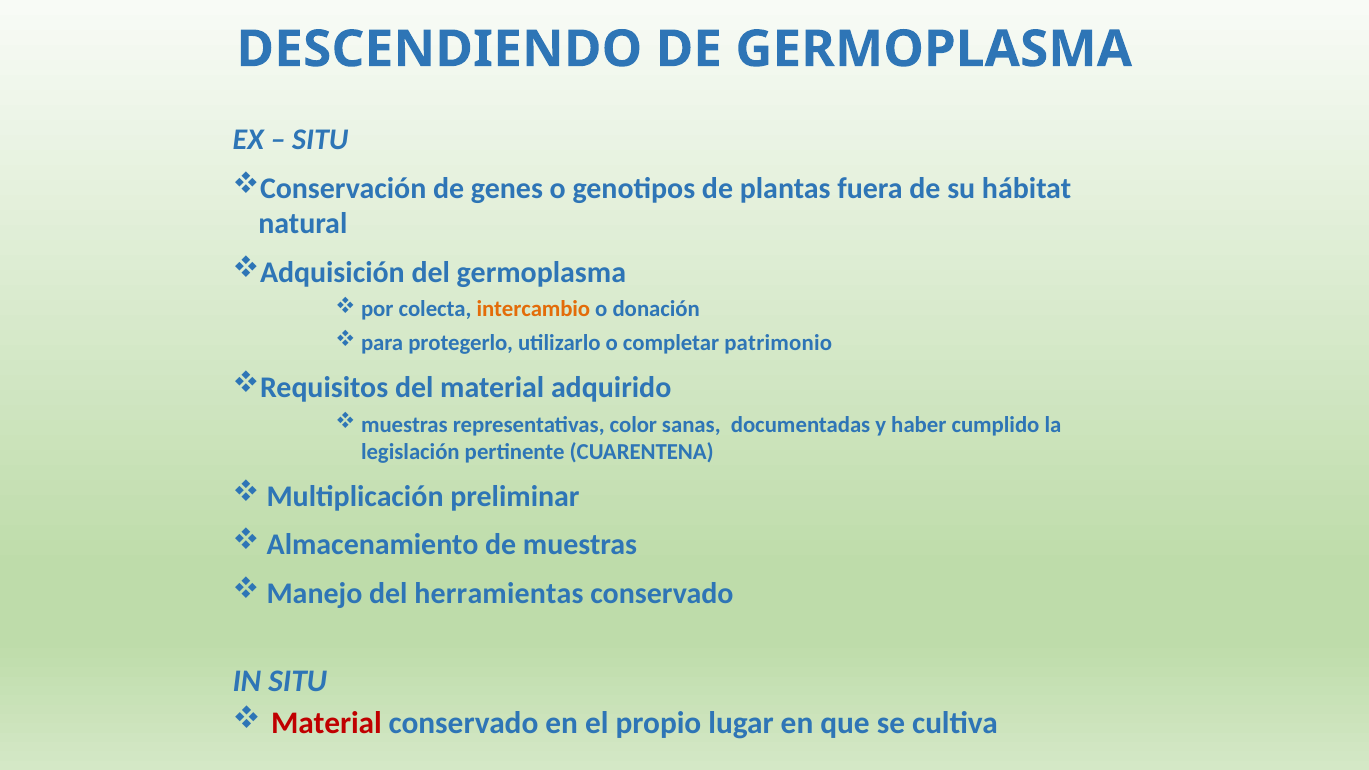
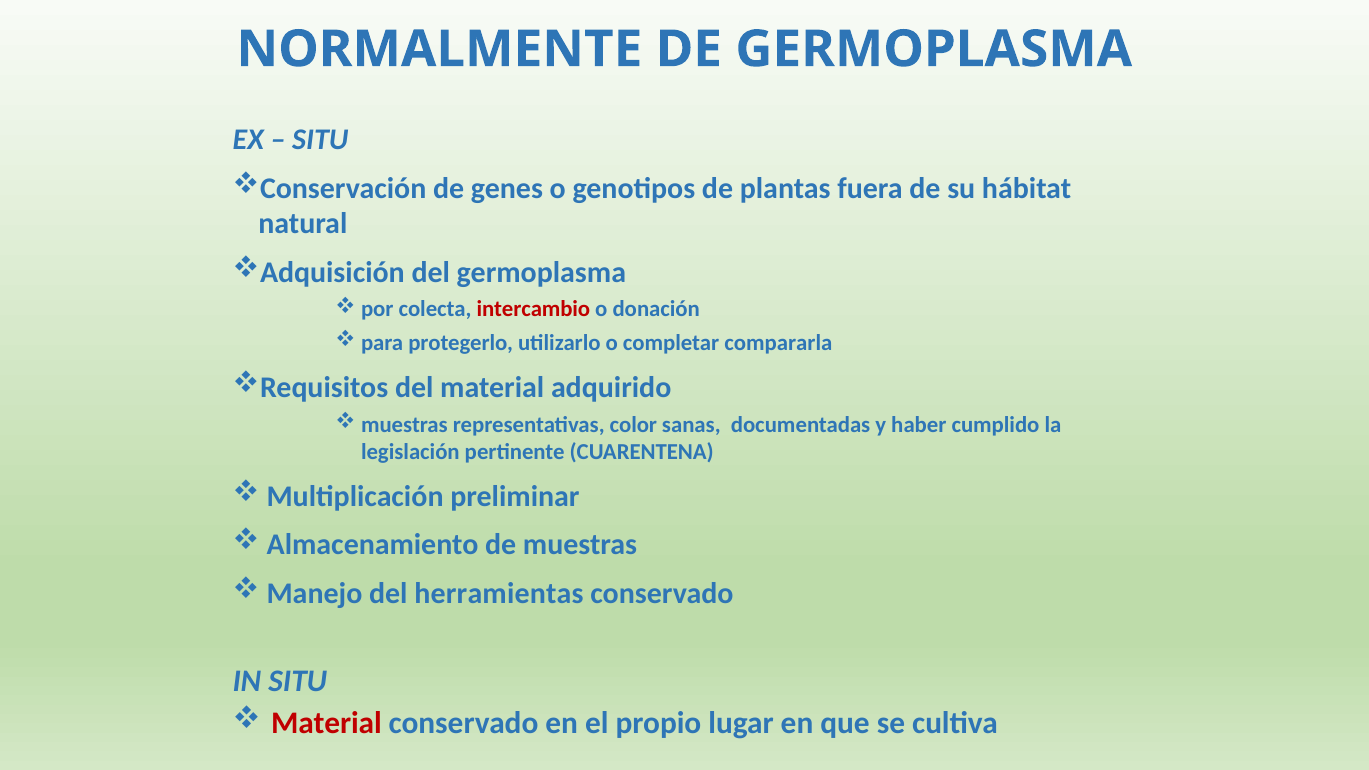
DESCENDIENDO: DESCENDIENDO -> NORMALMENTE
intercambio colour: orange -> red
patrimonio: patrimonio -> compararla
